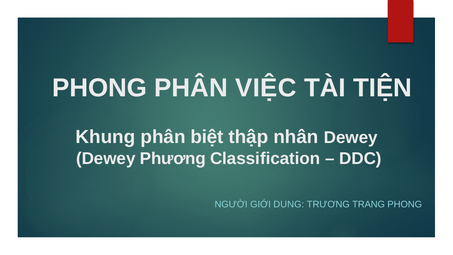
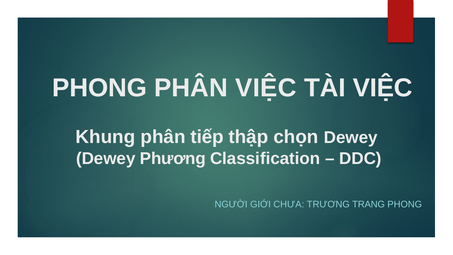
TÀI TIỆN: TIỆN -> VIỆC
biệt: biệt -> tiếp
nhân: nhân -> chọn
DUNG: DUNG -> CHƯA
